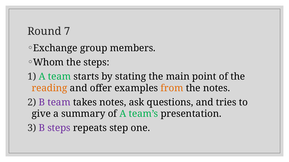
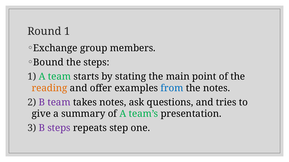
Round 7: 7 -> 1
Whom: Whom -> Bound
from colour: orange -> blue
